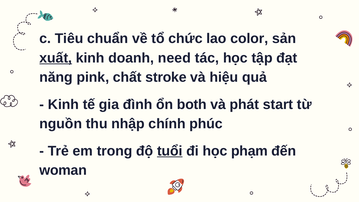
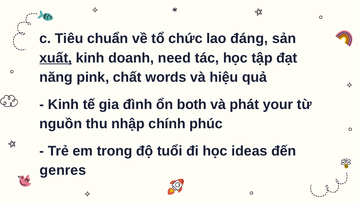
color: color -> đáng
stroke: stroke -> words
start: start -> your
tuổi underline: present -> none
phạm: phạm -> ideas
woman: woman -> genres
